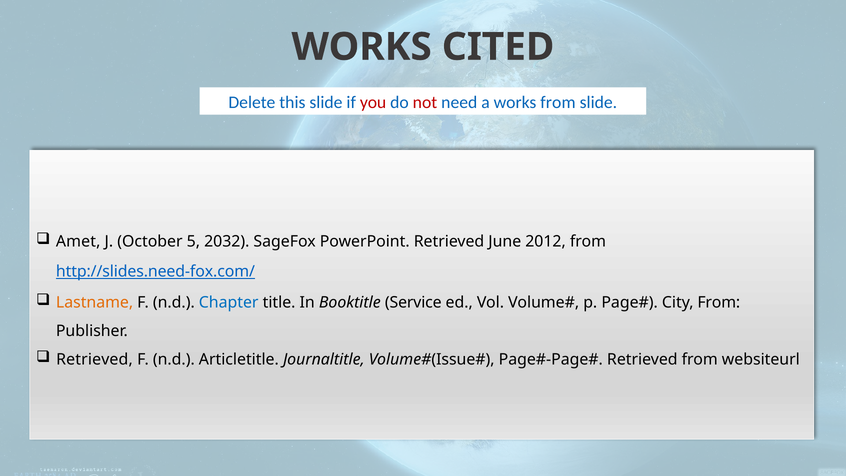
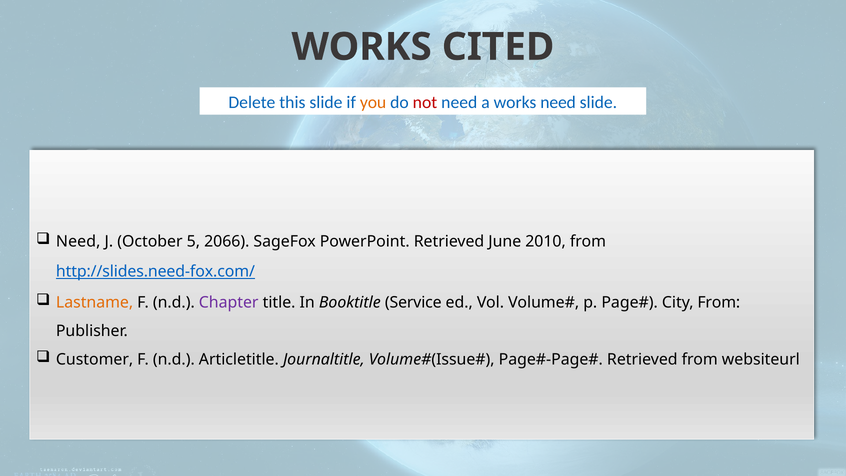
you colour: red -> orange
works from: from -> need
Amet at (78, 241): Amet -> Need
2032: 2032 -> 2066
2012: 2012 -> 2010
Chapter colour: blue -> purple
Retrieved at (94, 359): Retrieved -> Customer
